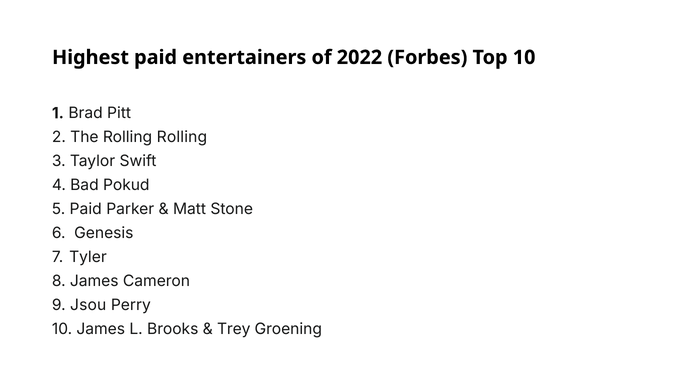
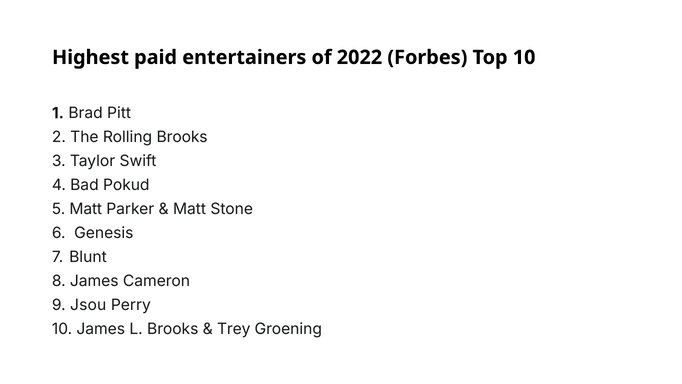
Rolling Rolling: Rolling -> Brooks
Paid at (86, 209): Paid -> Matt
Tyler: Tyler -> Blunt
